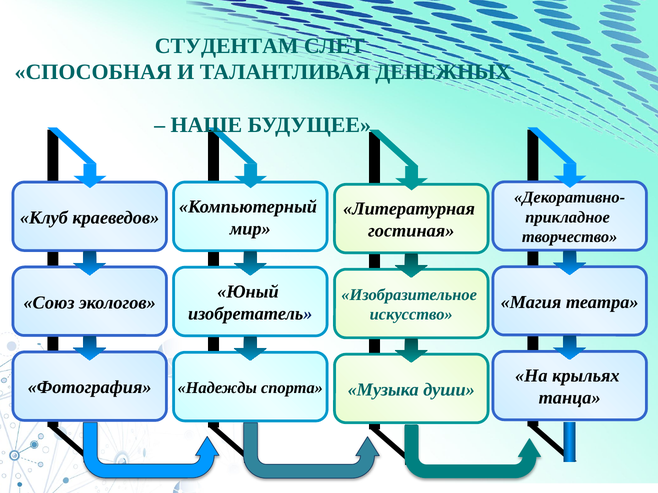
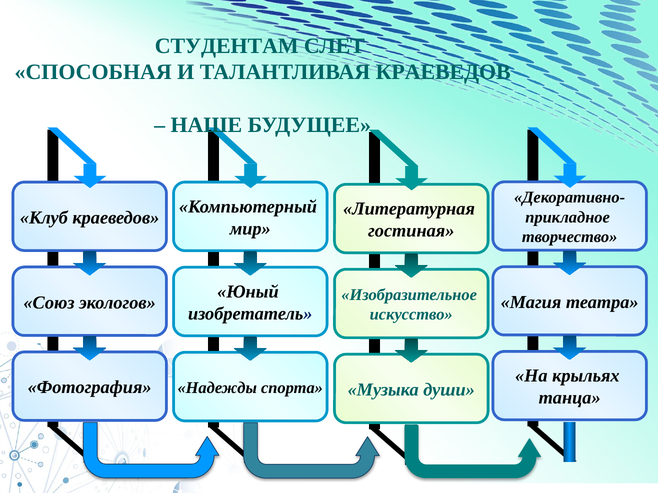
ТАЛАНТЛИВАЯ ДЕНЕЖНЫХ: ДЕНЕЖНЫХ -> КРАЕВЕДОВ
